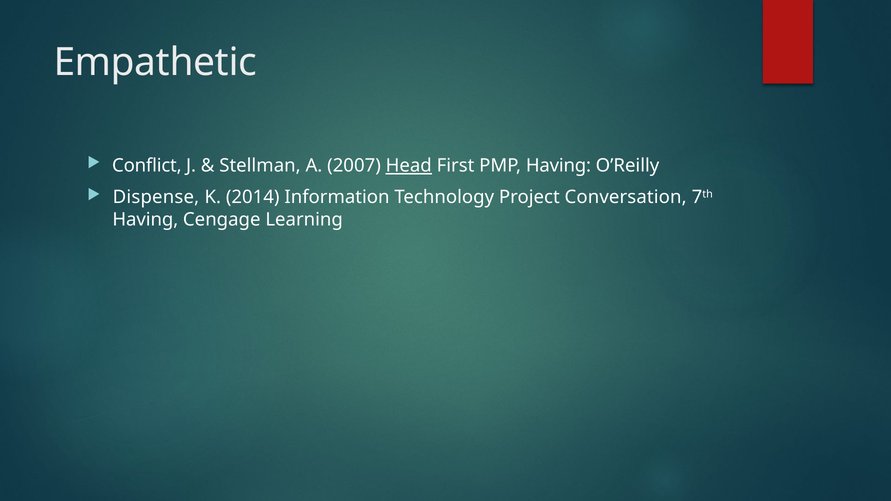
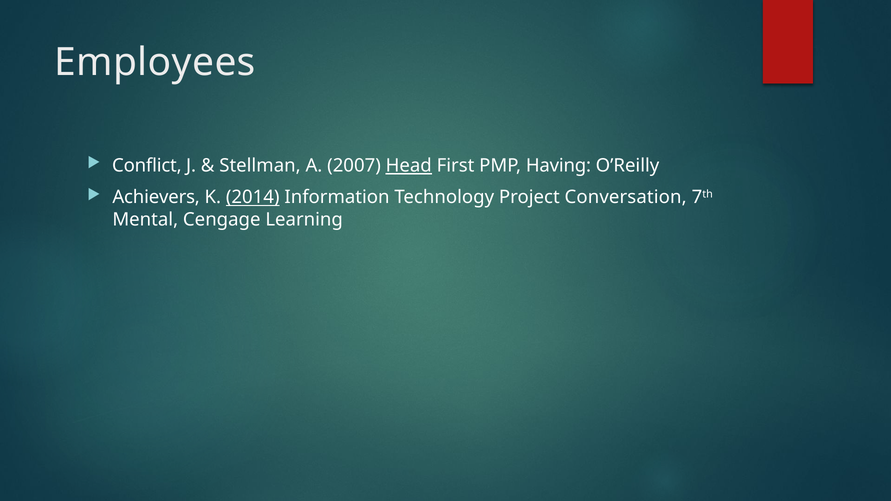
Empathetic: Empathetic -> Employees
Dispense: Dispense -> Achievers
2014 underline: none -> present
Having at (145, 220): Having -> Mental
